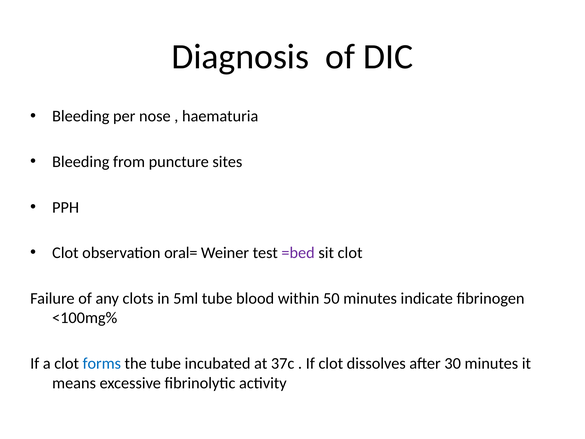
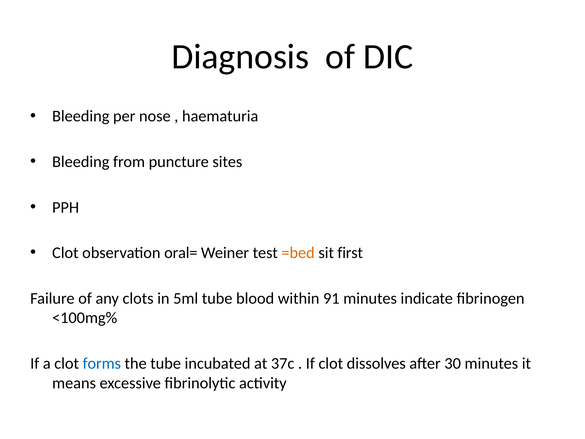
=bed colour: purple -> orange
sit clot: clot -> first
50: 50 -> 91
